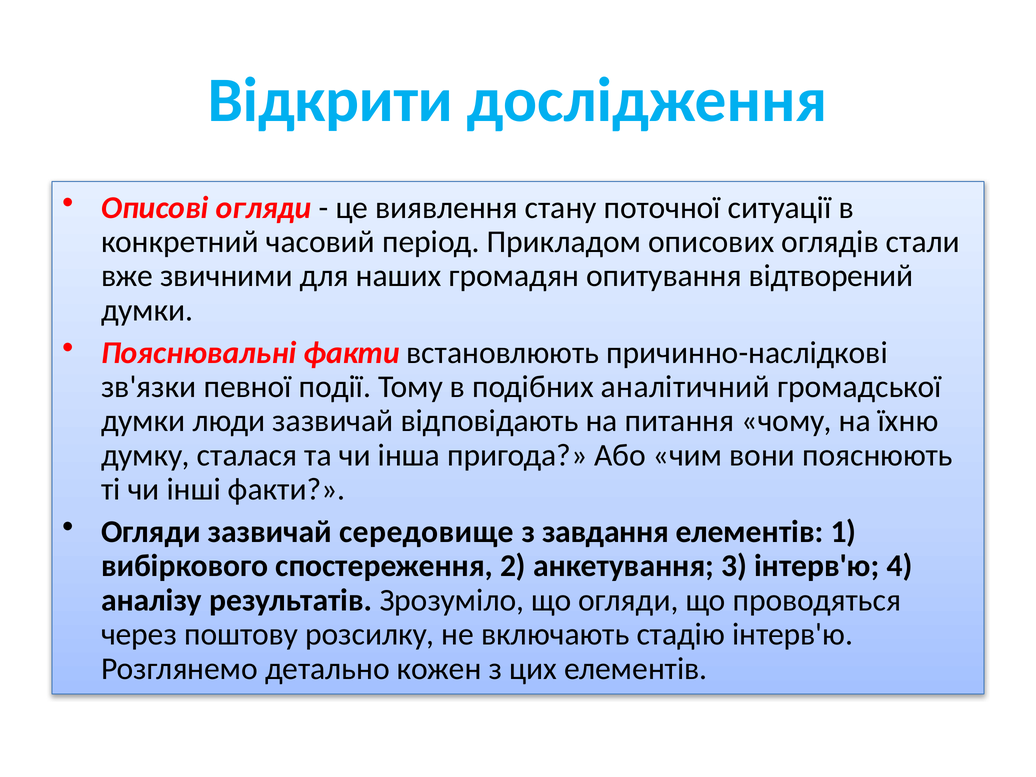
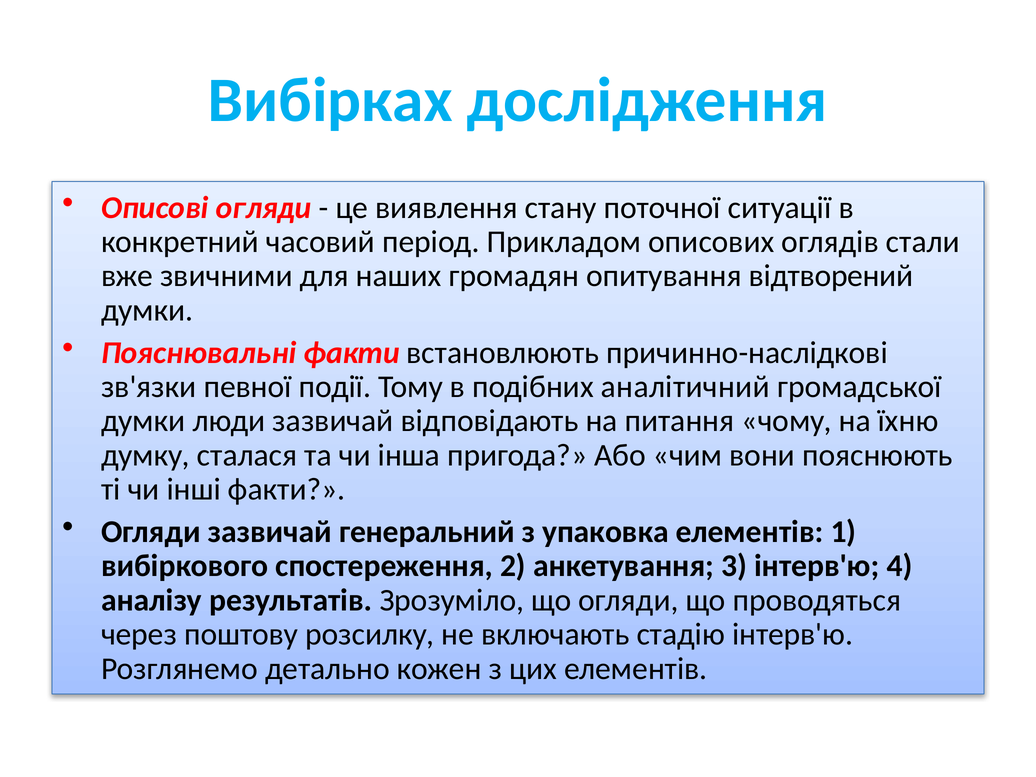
Відкрити: Відкрити -> Вибірках
середовище: середовище -> генеральний
завдання: завдання -> упаковка
